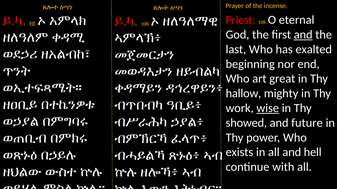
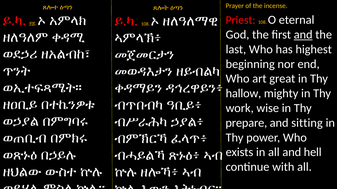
exalted: exalted -> highest
wise underline: present -> none
showed: showed -> prepare
future: future -> sitting
